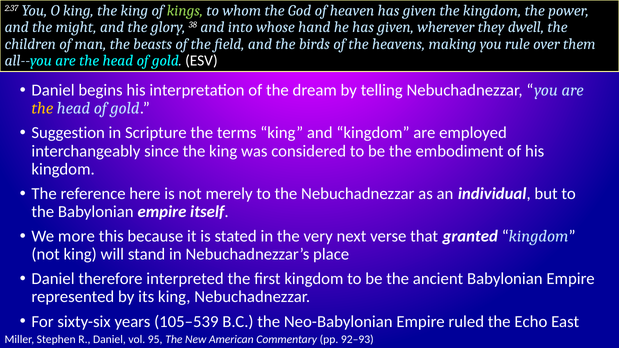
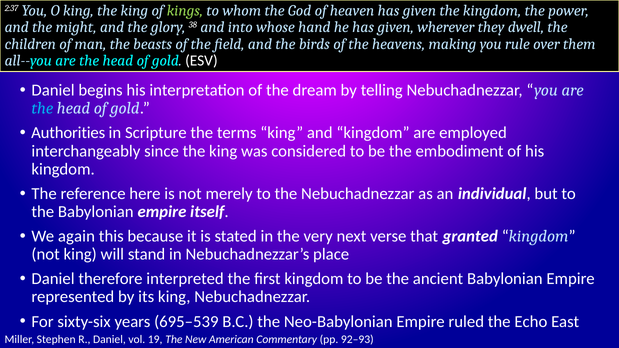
the at (42, 108) colour: yellow -> light blue
Suggestion: Suggestion -> Authorities
more: more -> again
105–539: 105–539 -> 695–539
95: 95 -> 19
